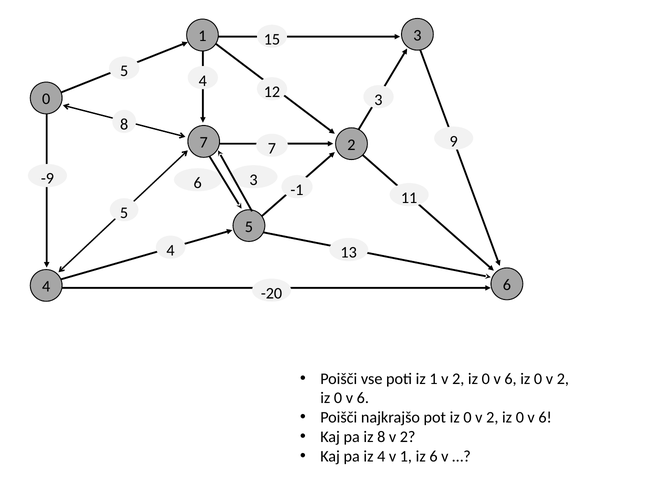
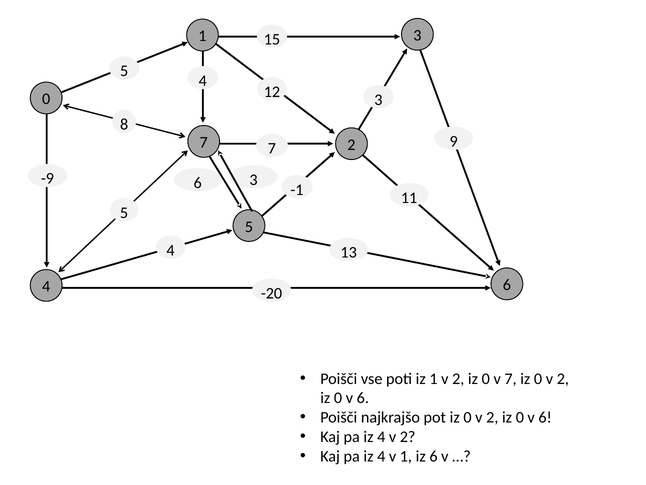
6 at (511, 378): 6 -> 7
8 at (381, 436): 8 -> 4
